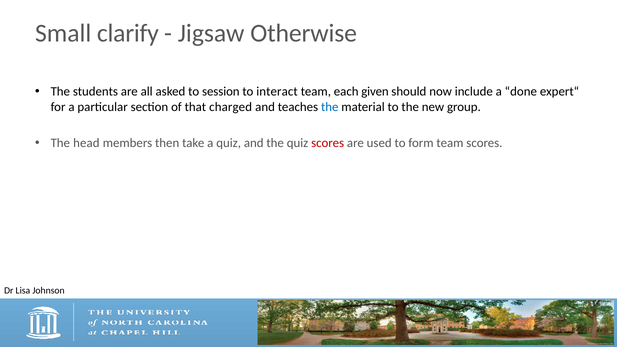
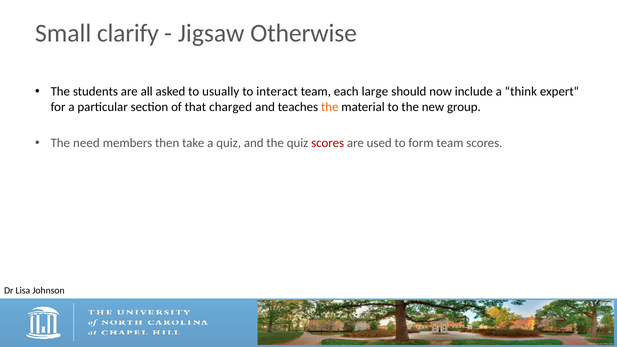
session: session -> usually
given: given -> large
done: done -> think
the at (330, 107) colour: blue -> orange
head: head -> need
